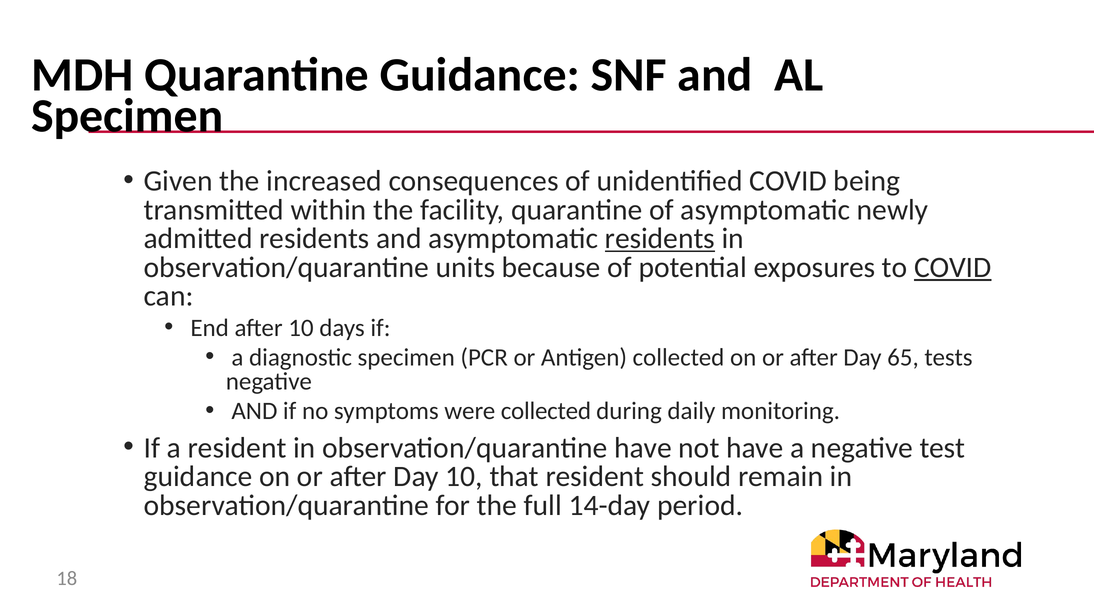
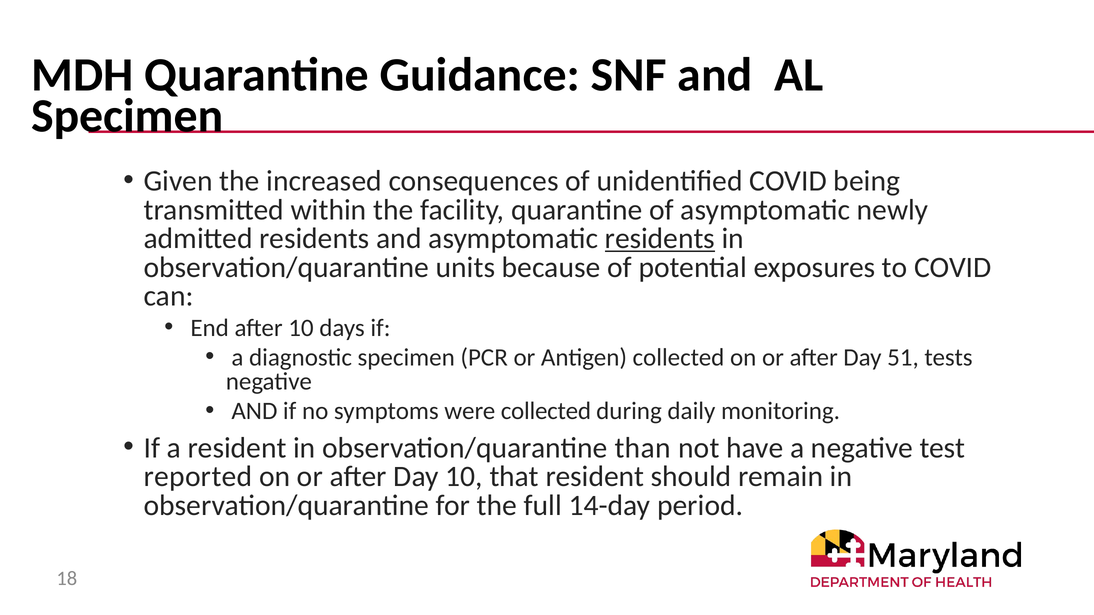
COVID at (953, 268) underline: present -> none
65: 65 -> 51
observation/quarantine have: have -> than
guidance at (198, 477): guidance -> reported
